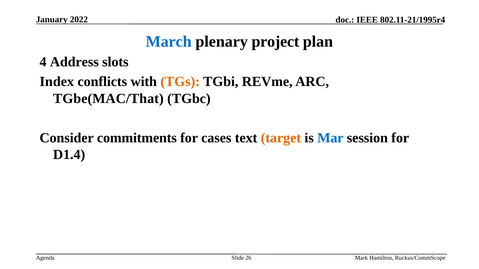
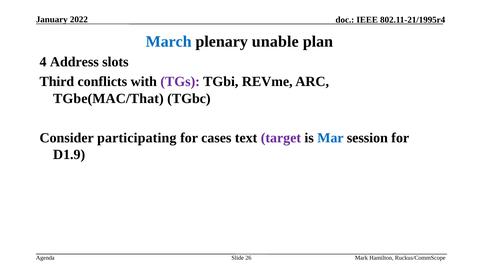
project: project -> unable
Index: Index -> Third
TGs colour: orange -> purple
commitments: commitments -> participating
target colour: orange -> purple
D1.4: D1.4 -> D1.9
